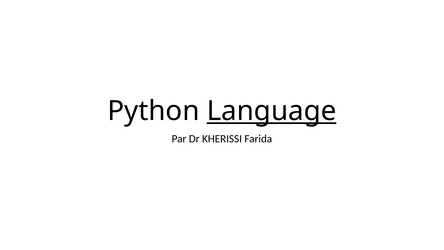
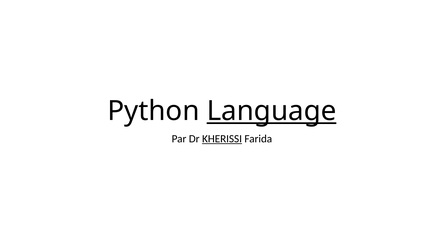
KHERISSI underline: none -> present
